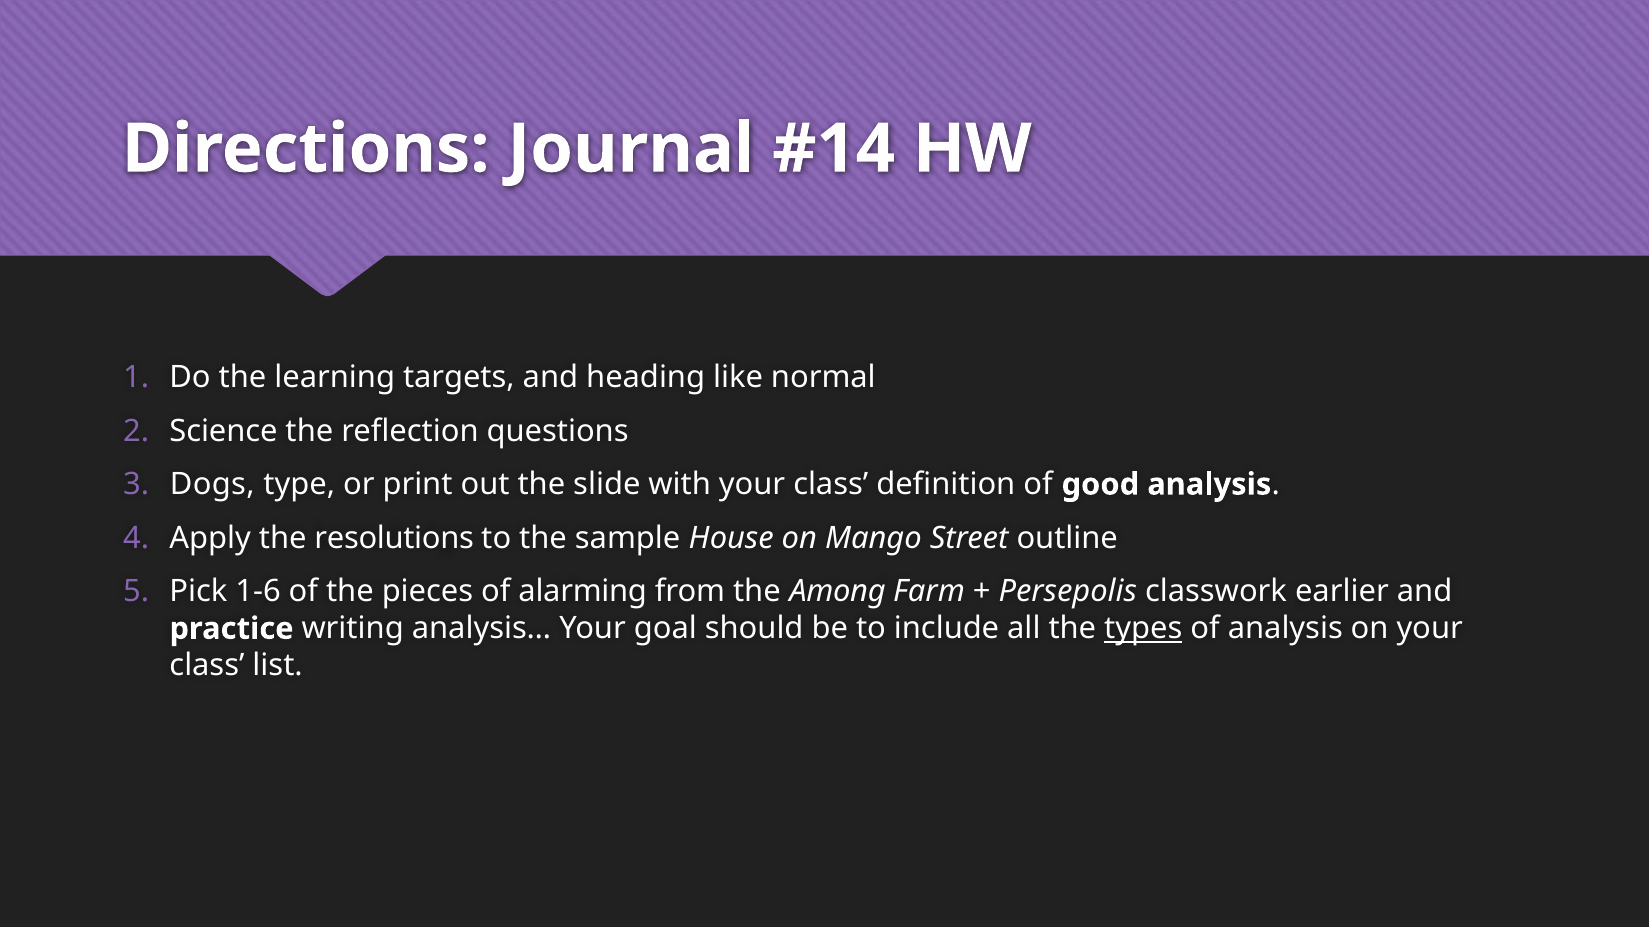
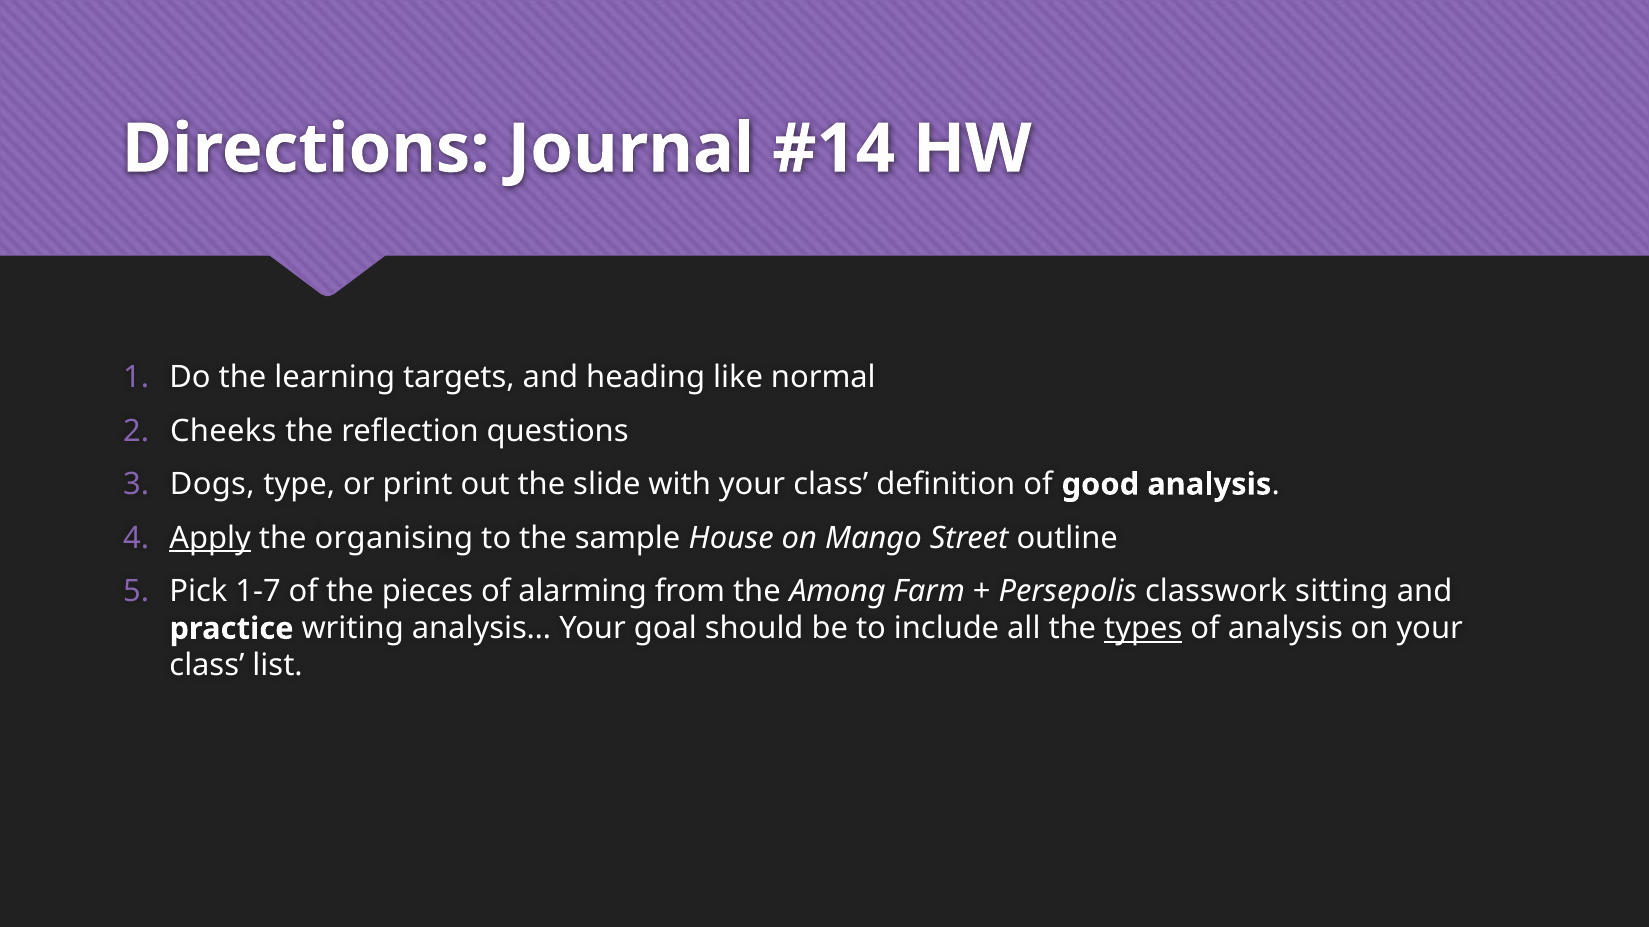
Science: Science -> Cheeks
Apply underline: none -> present
resolutions: resolutions -> organising
1-6: 1-6 -> 1-7
earlier: earlier -> sitting
